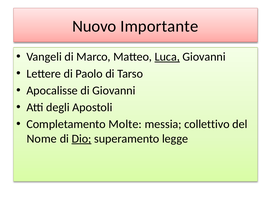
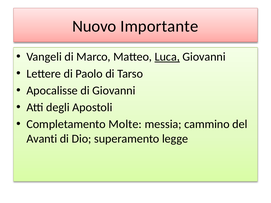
collettivo: collettivo -> cammino
Nome: Nome -> Avanti
Dio underline: present -> none
